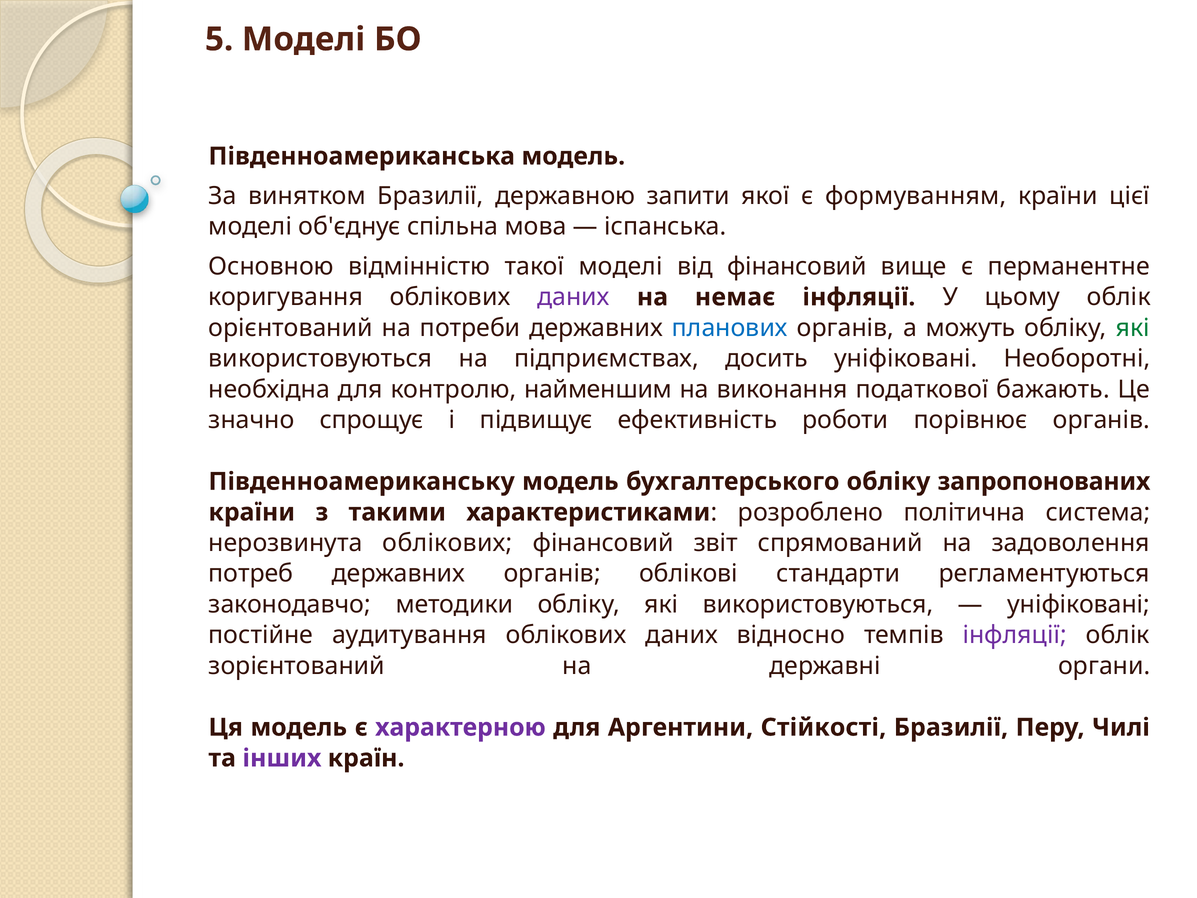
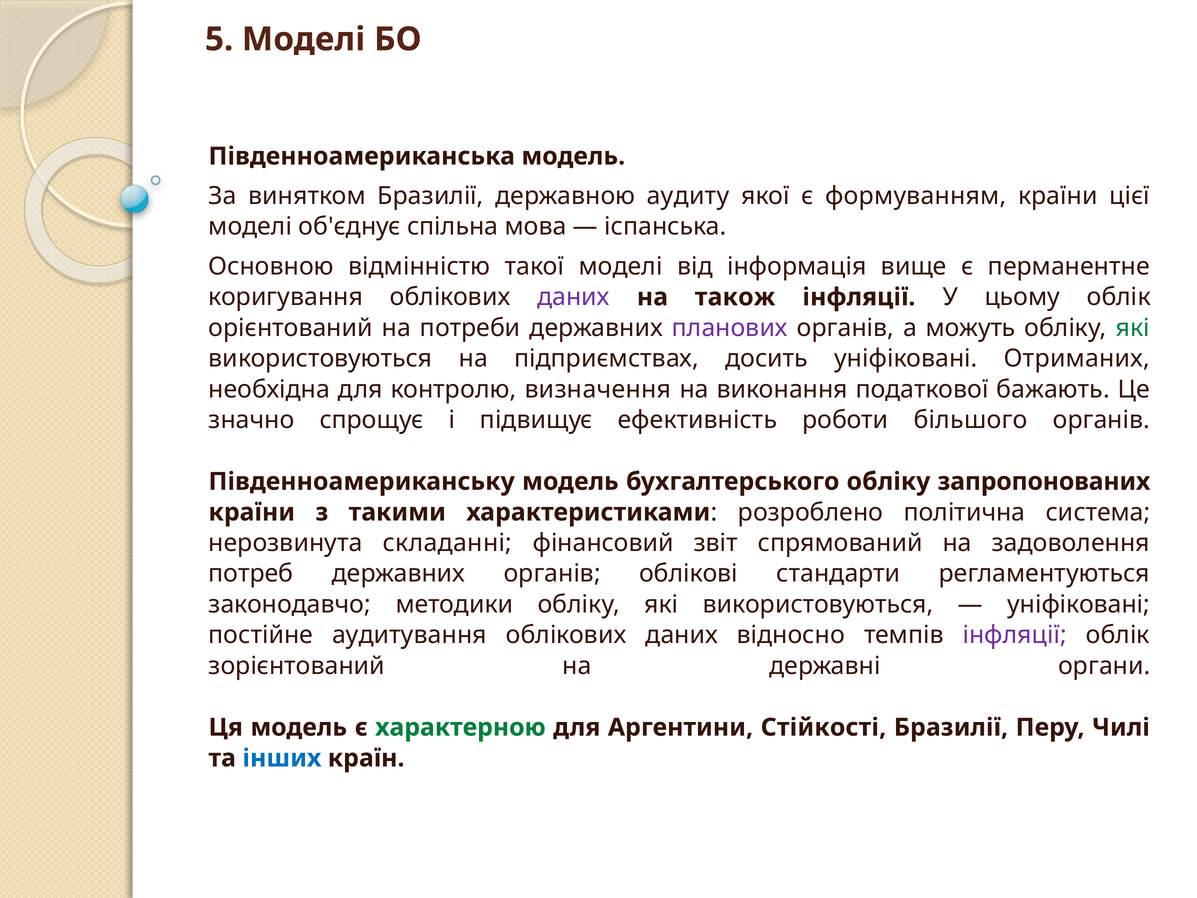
запити: запити -> аудиту
від фінансовий: фінансовий -> інформація
немає: немає -> також
планових colour: blue -> purple
Необоротні: Необоротні -> Отриманих
найменшим: найменшим -> визначення
порівнює: порівнює -> більшого
нерозвинута облікових: облікових -> складанні
характерною colour: purple -> green
інших colour: purple -> blue
